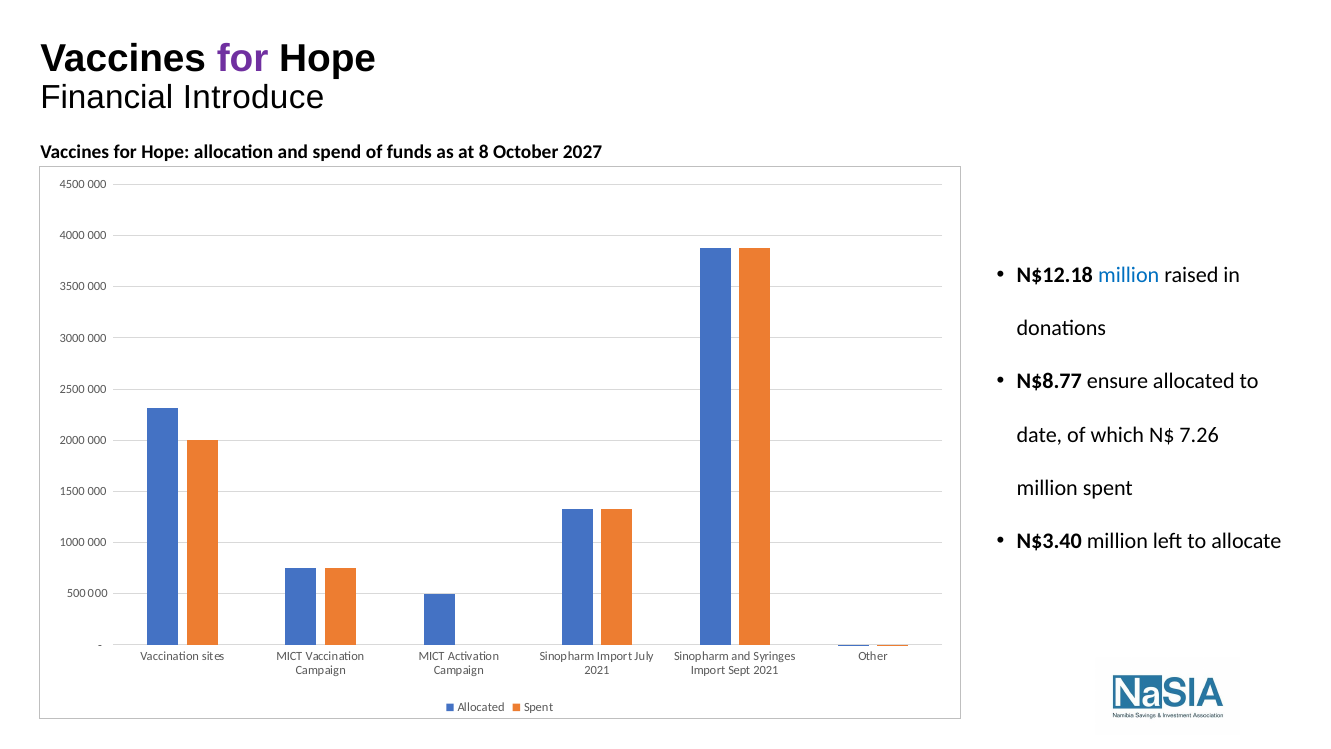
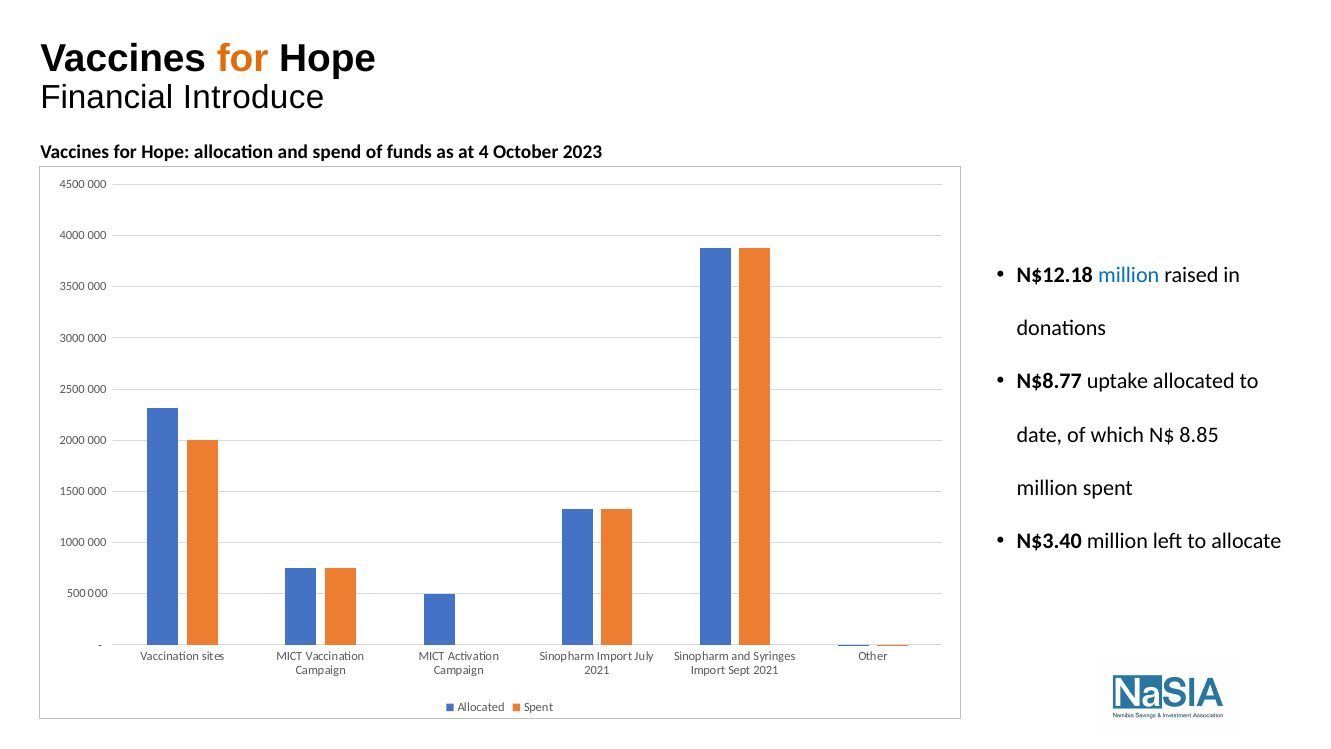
for at (243, 59) colour: purple -> orange
8: 8 -> 4
2027: 2027 -> 2023
ensure: ensure -> uptake
7.26: 7.26 -> 8.85
